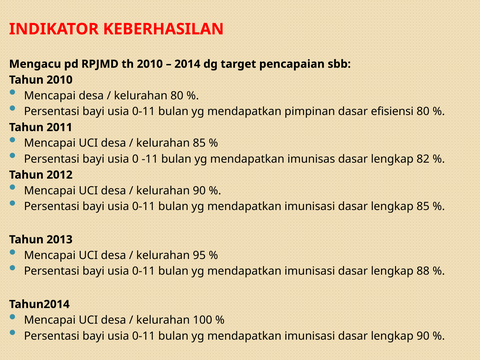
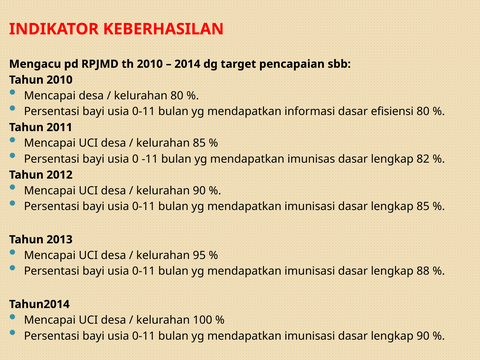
pimpinan: pimpinan -> informasi
